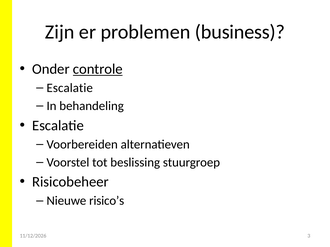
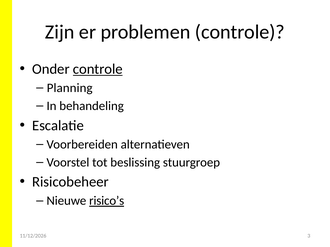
problemen business: business -> controle
Escalatie at (70, 88): Escalatie -> Planning
risico’s underline: none -> present
